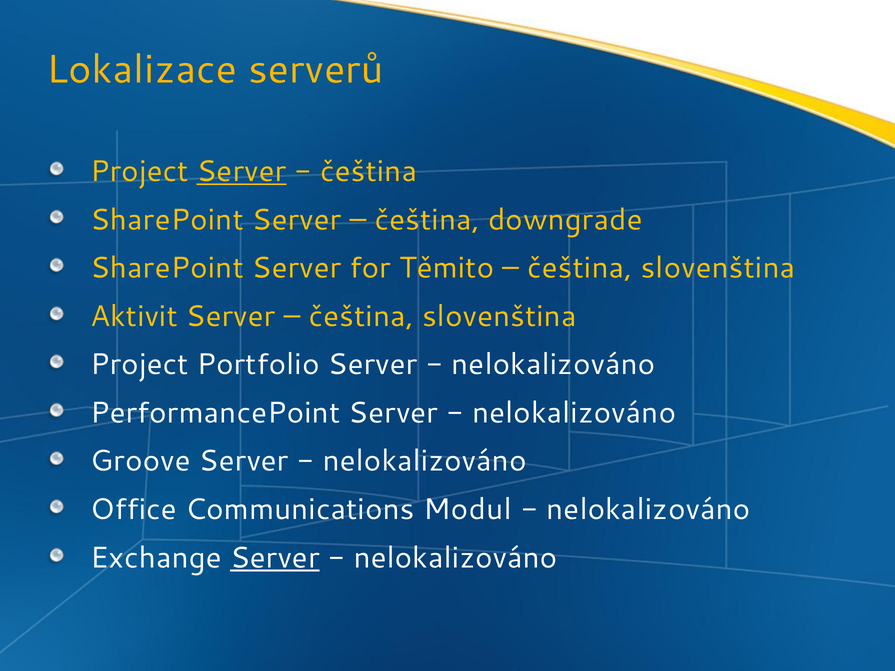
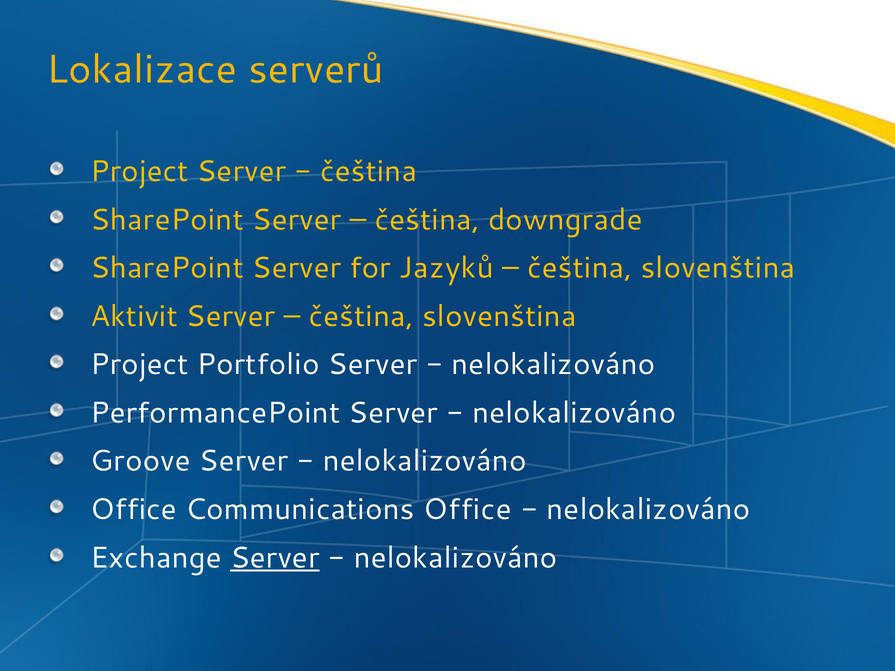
Server at (241, 171) underline: present -> none
Těmito: Těmito -> Jazyků
Communications Modul: Modul -> Office
